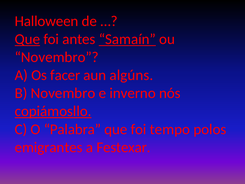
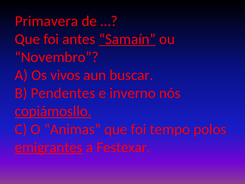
Halloween: Halloween -> Primavera
Que at (27, 39) underline: present -> none
facer: facer -> vivos
algúns: algúns -> buscar
B Novembro: Novembro -> Pendentes
Palabra: Palabra -> Animas
emigrantes underline: none -> present
